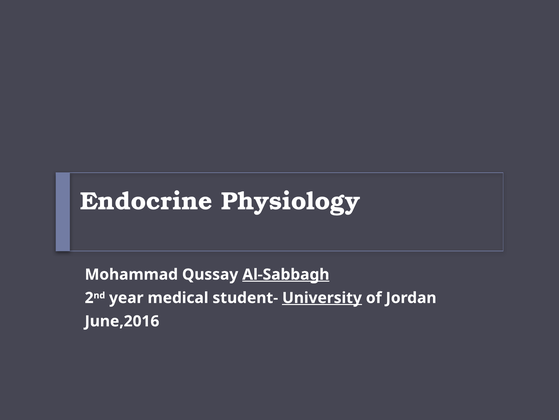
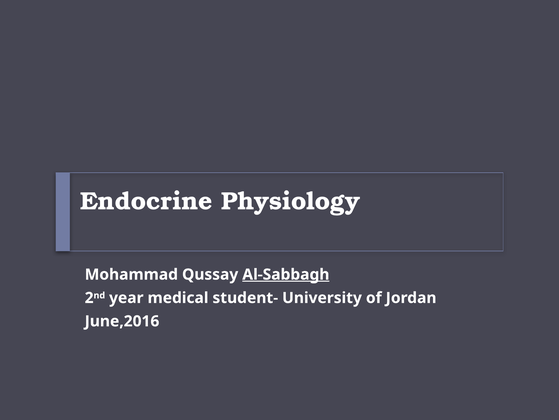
University underline: present -> none
